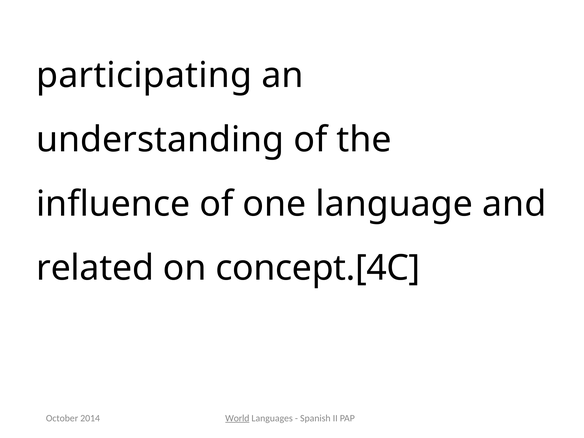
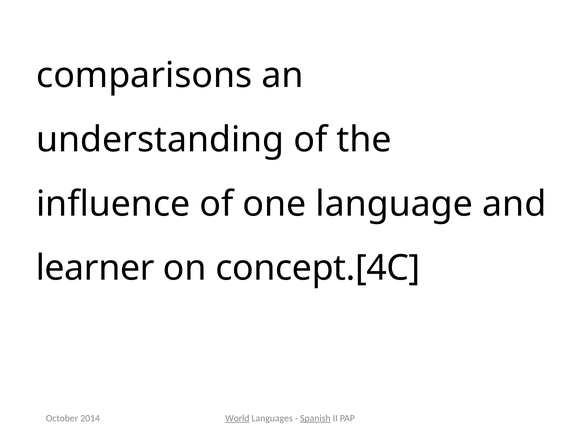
participating: participating -> comparisons
related: related -> learner
Spanish underline: none -> present
